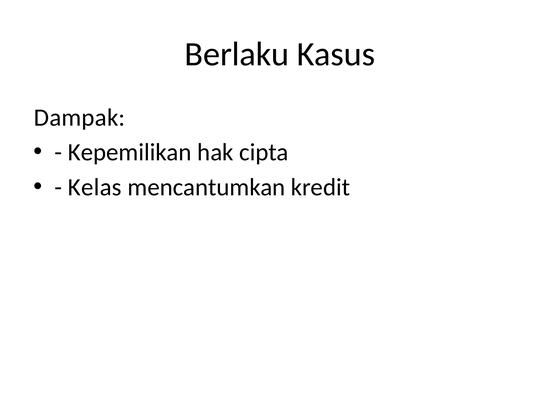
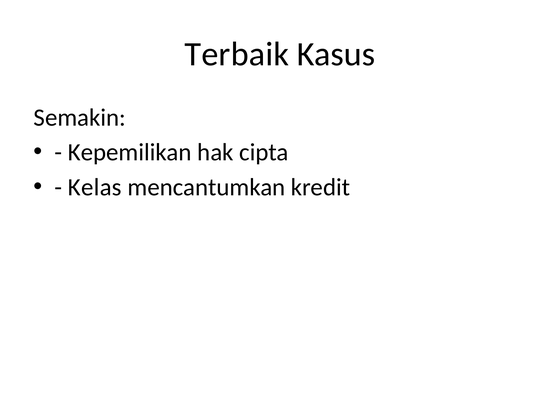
Berlaku: Berlaku -> Terbaik
Dampak: Dampak -> Semakin
